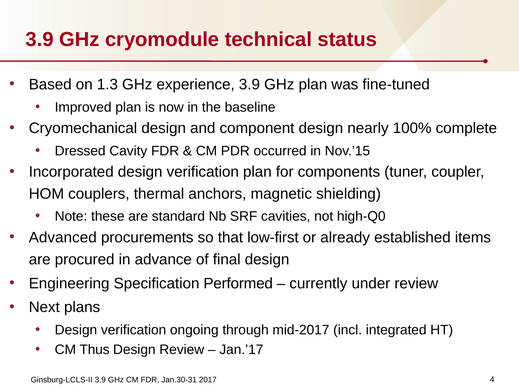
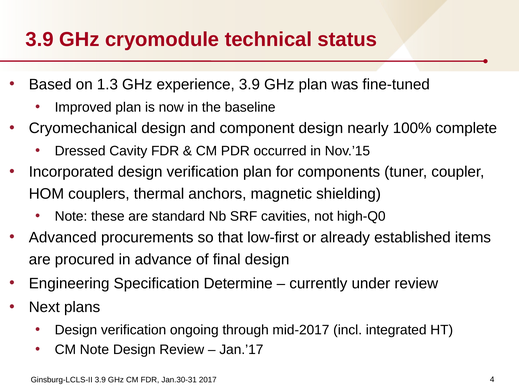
Performed: Performed -> Determine
CM Thus: Thus -> Note
